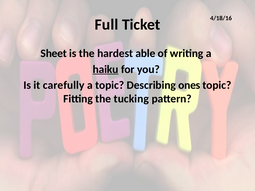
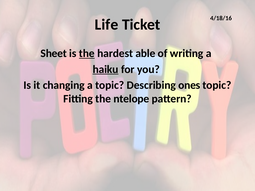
Full: Full -> Life
the at (87, 53) underline: none -> present
carefully: carefully -> changing
tucking: tucking -> ntelope
